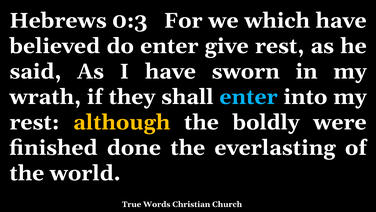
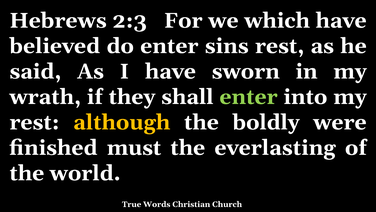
0:3: 0:3 -> 2:3
give: give -> sins
enter at (249, 97) colour: light blue -> light green
done: done -> must
